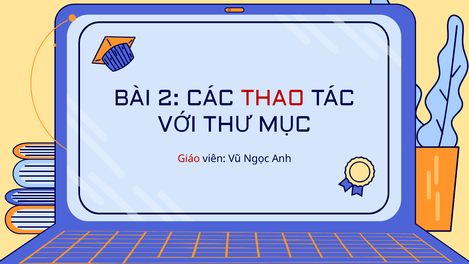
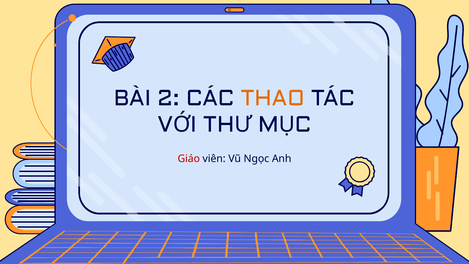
THAO colour: red -> orange
